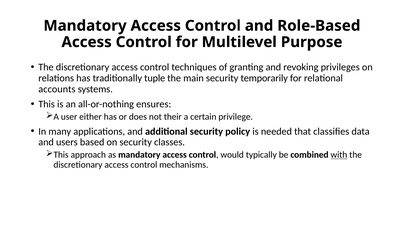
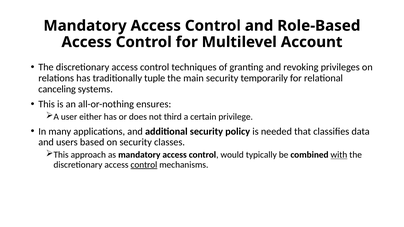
Purpose: Purpose -> Account
accounts: accounts -> canceling
their: their -> third
control at (144, 165) underline: none -> present
